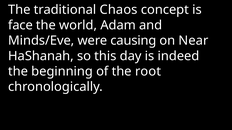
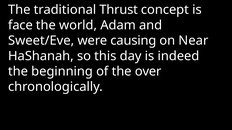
Chaos: Chaos -> Thrust
Minds/Eve: Minds/Eve -> Sweet/Eve
root: root -> over
